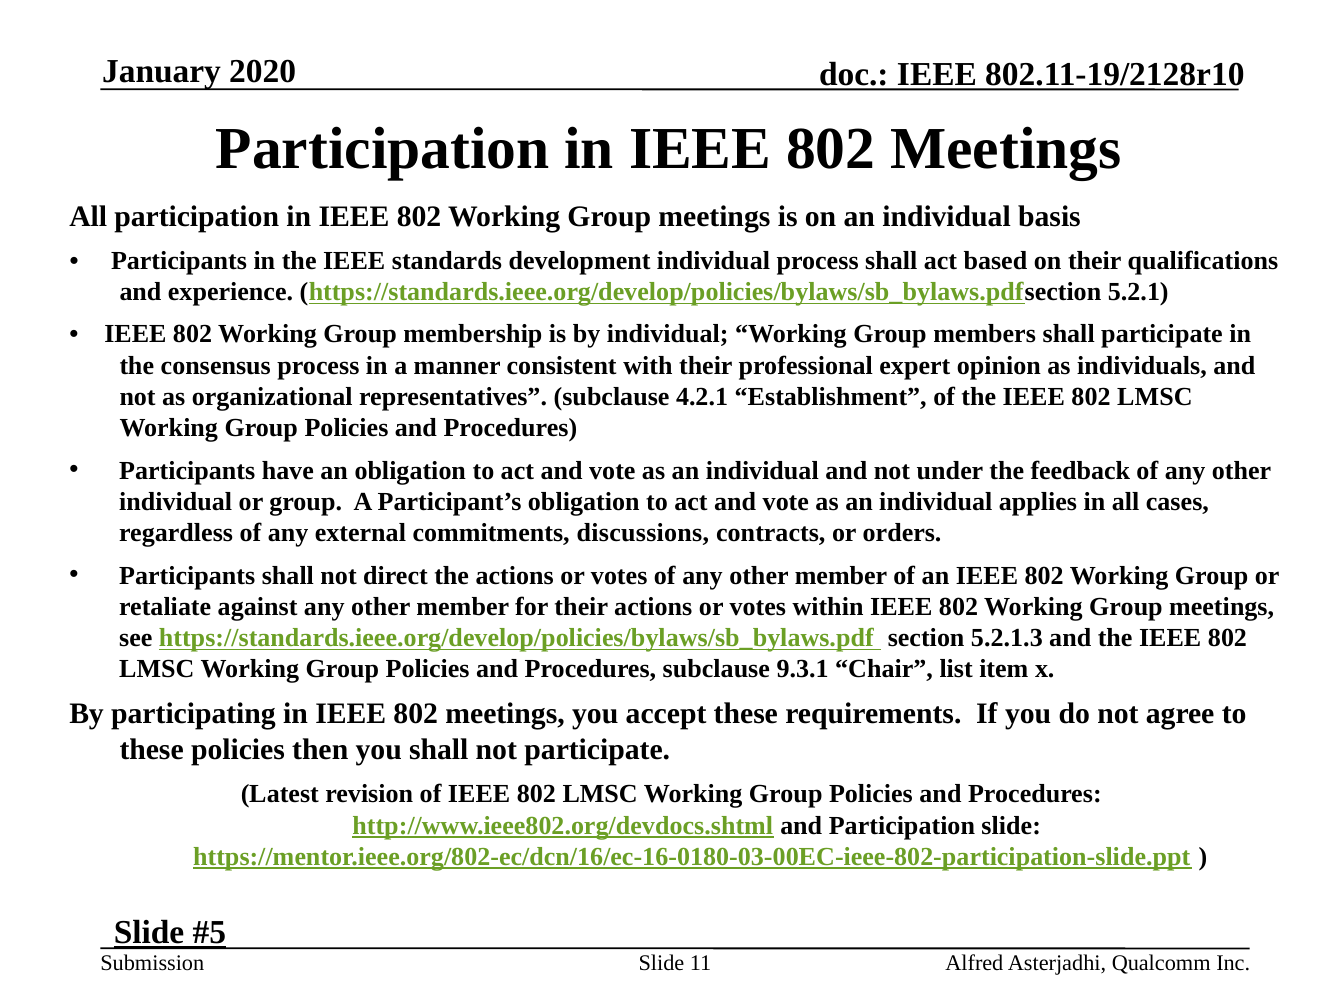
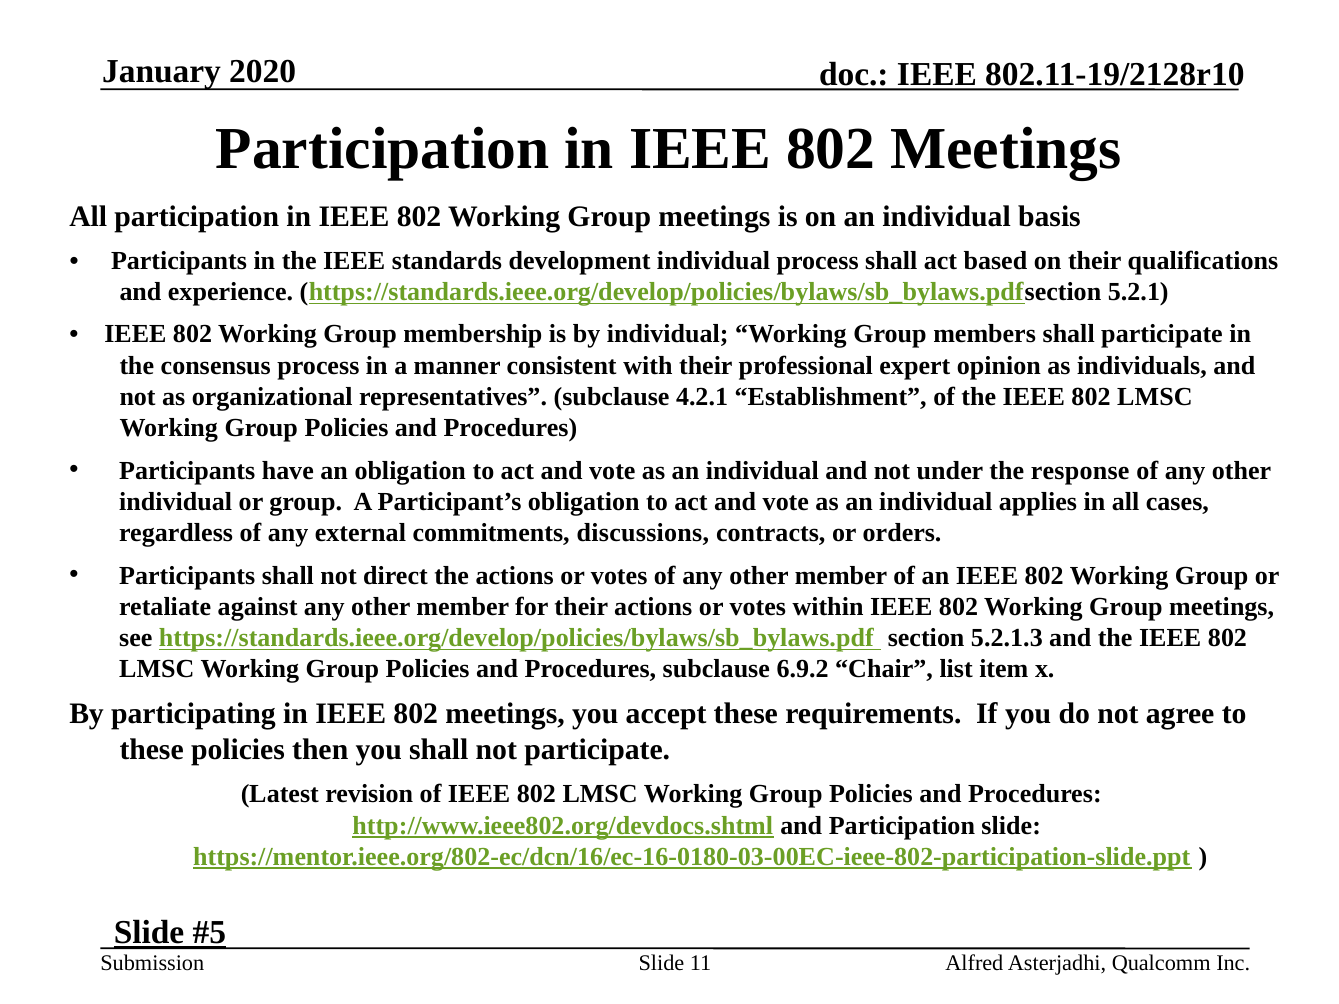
feedback: feedback -> response
9.3.1: 9.3.1 -> 6.9.2
